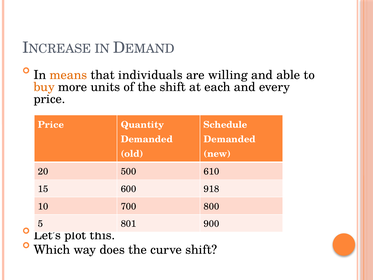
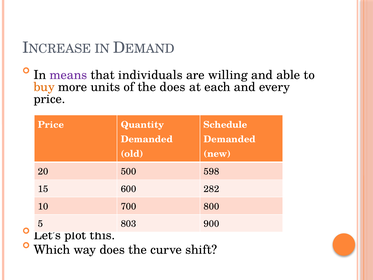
means colour: orange -> purple
the shift: shift -> does
610: 610 -> 598
918: 918 -> 282
801: 801 -> 803
